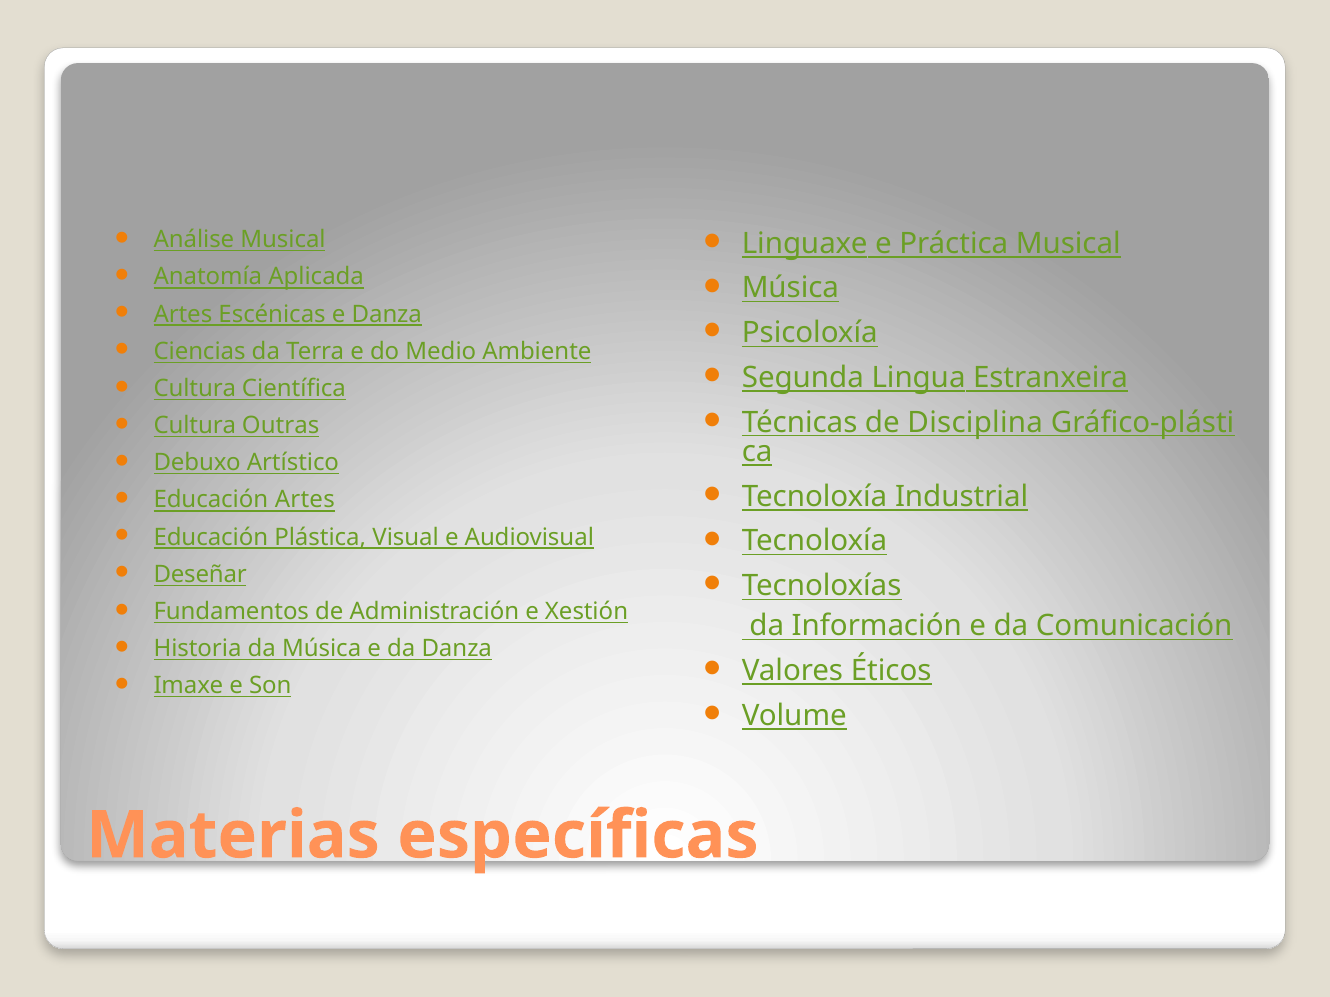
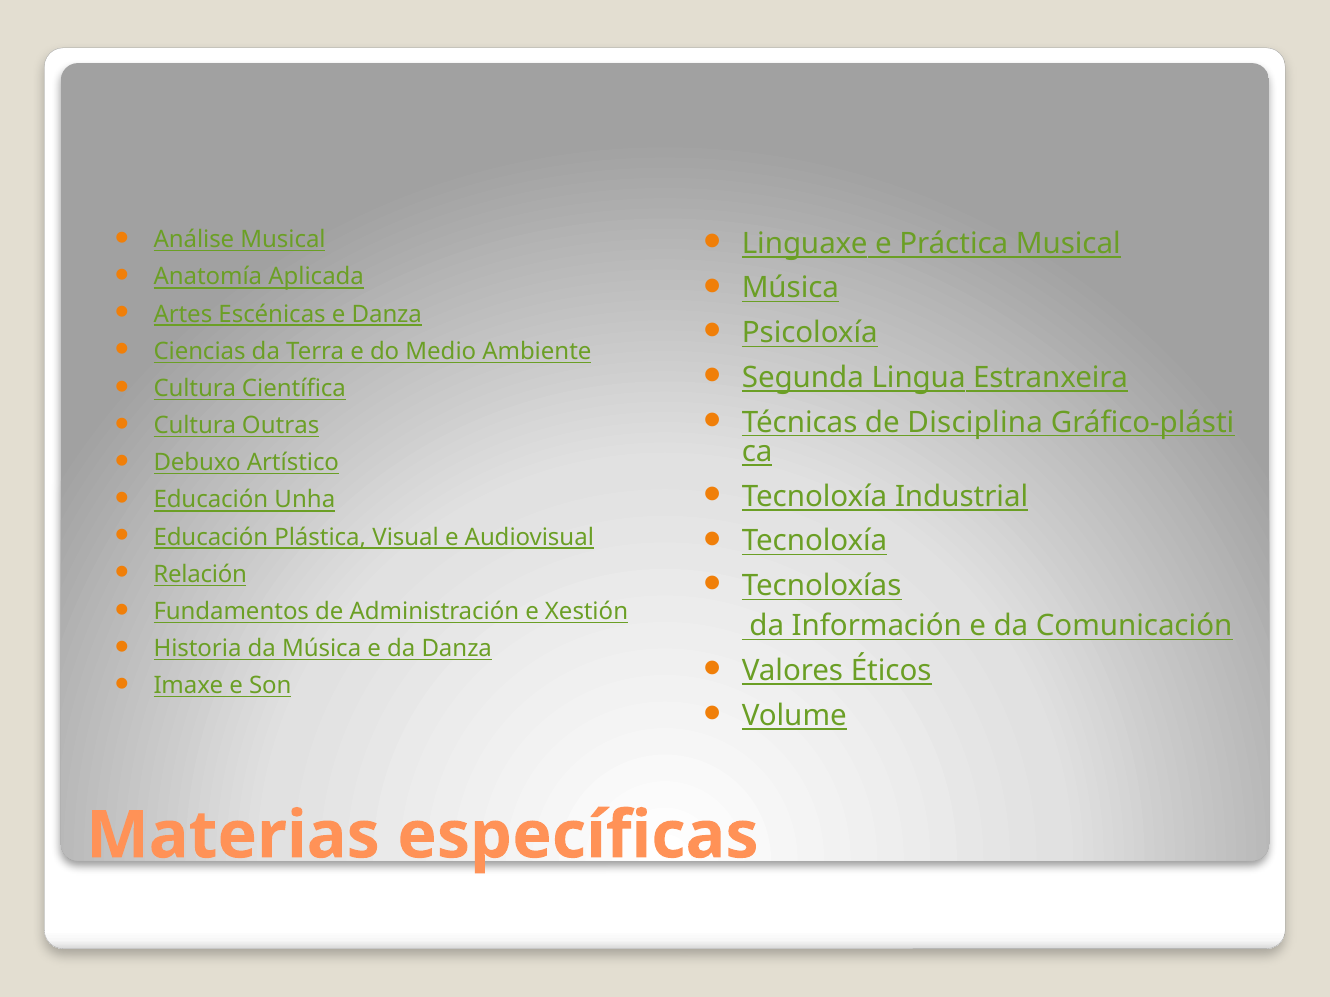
Educación Artes: Artes -> Unha
Deseñar: Deseñar -> Relación
